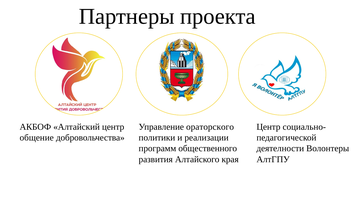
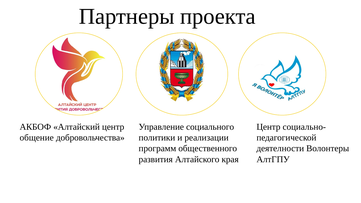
ораторского: ораторского -> социального
